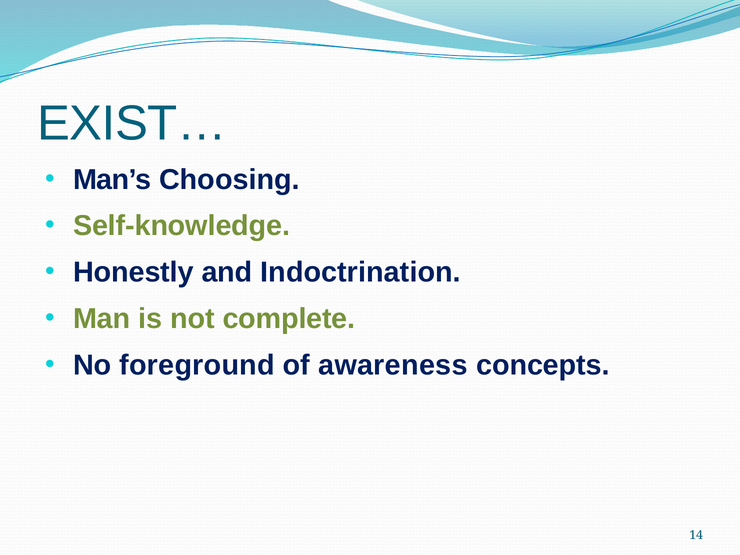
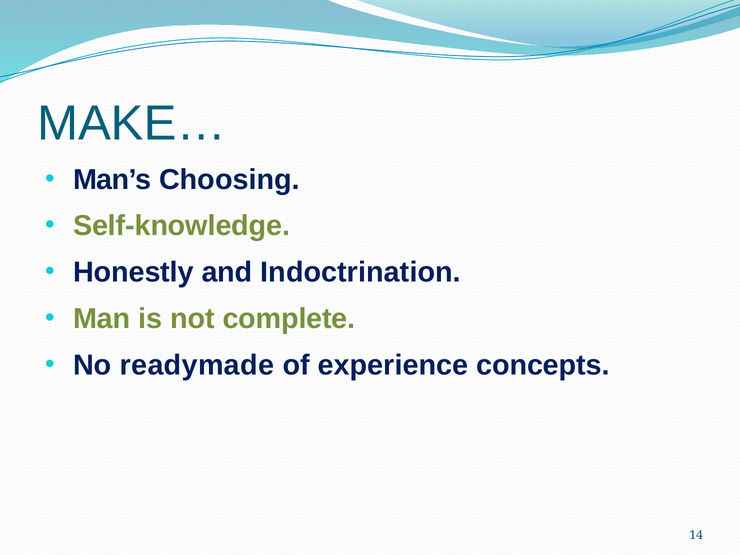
EXIST…: EXIST… -> MAKE…
foreground: foreground -> readymade
awareness: awareness -> experience
